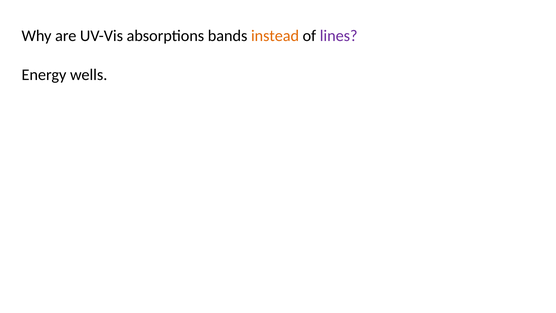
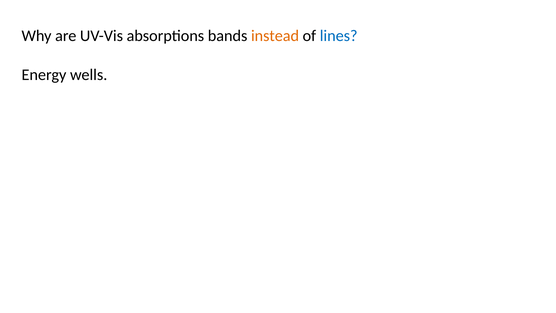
lines colour: purple -> blue
